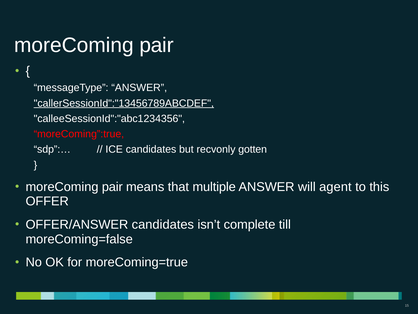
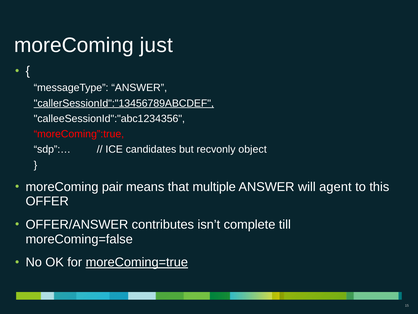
pair at (157, 45): pair -> just
gotten: gotten -> object
OFFER/ANSWER candidates: candidates -> contributes
moreComing=true underline: none -> present
